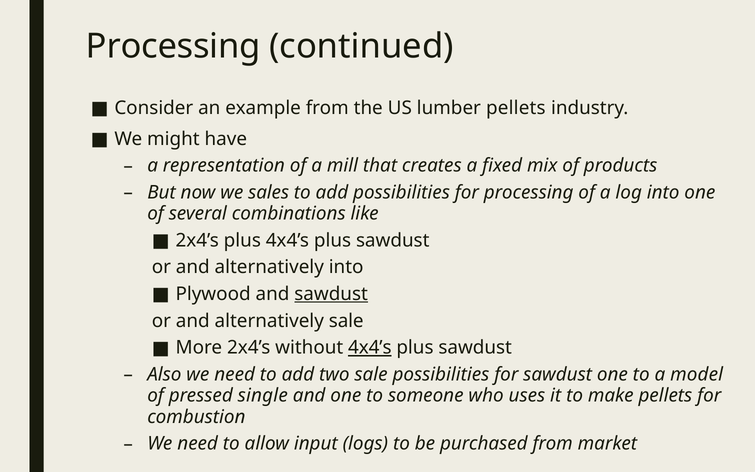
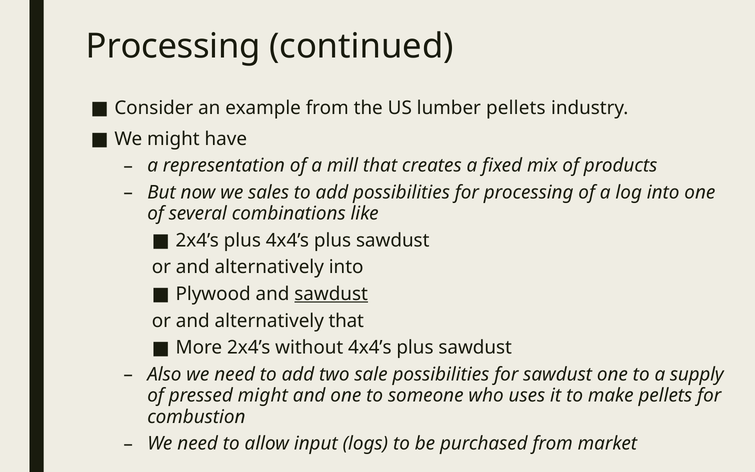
alternatively sale: sale -> that
4x4’s at (370, 347) underline: present -> none
model: model -> supply
pressed single: single -> might
